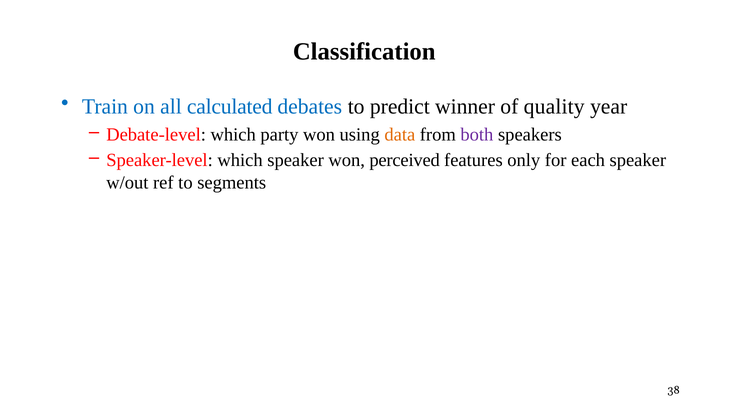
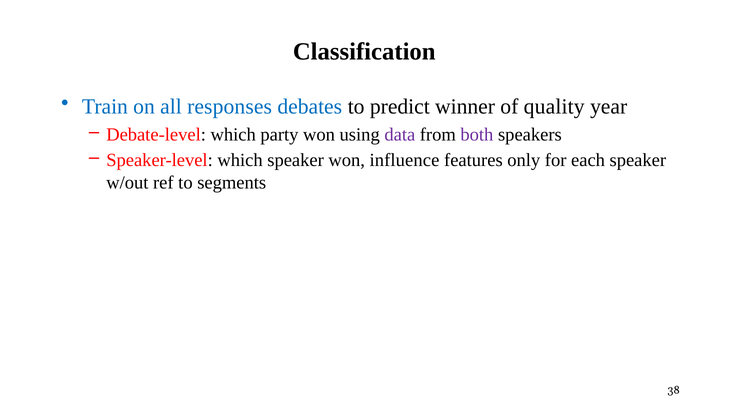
calculated: calculated -> responses
data colour: orange -> purple
perceived: perceived -> influence
